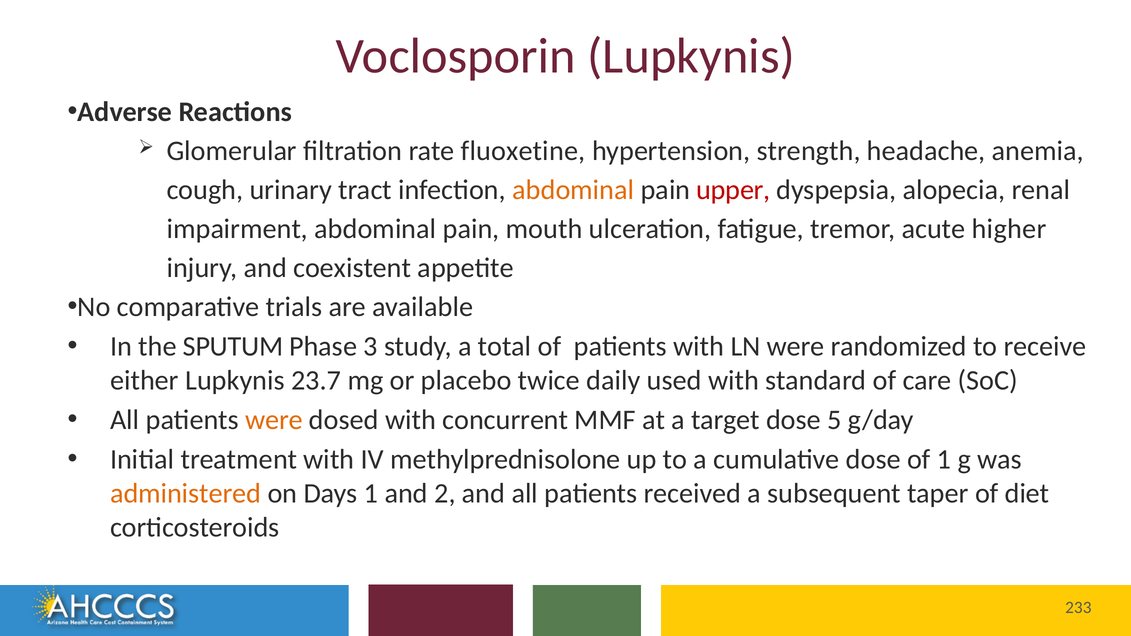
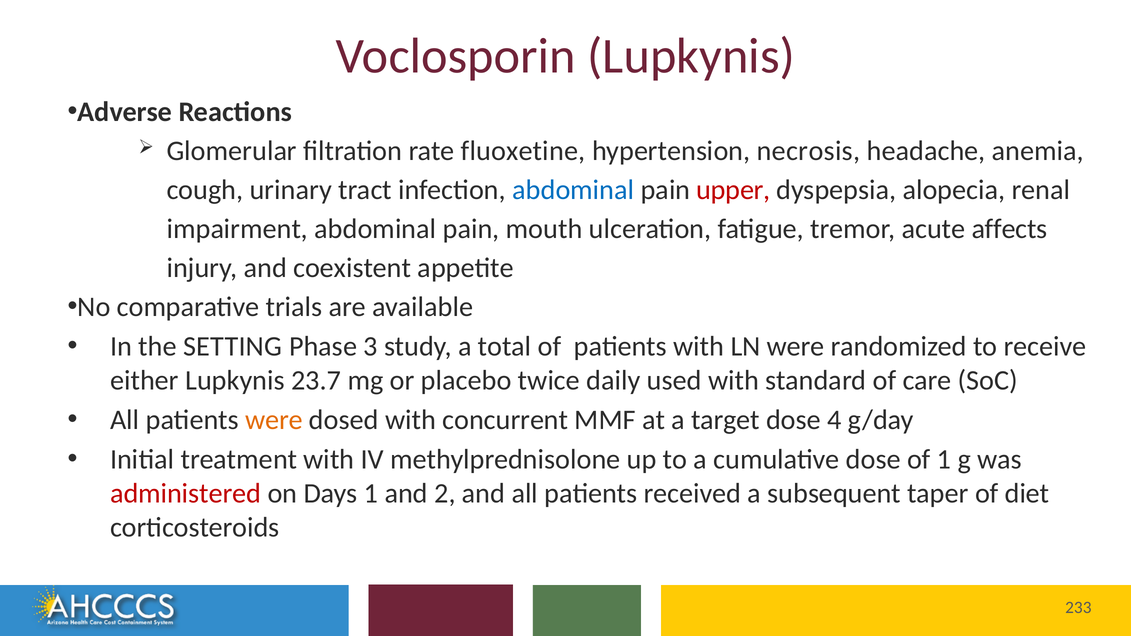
strength: strength -> necrosis
abdominal at (573, 190) colour: orange -> blue
higher: higher -> affects
SPUTUM: SPUTUM -> SETTING
5: 5 -> 4
administered colour: orange -> red
